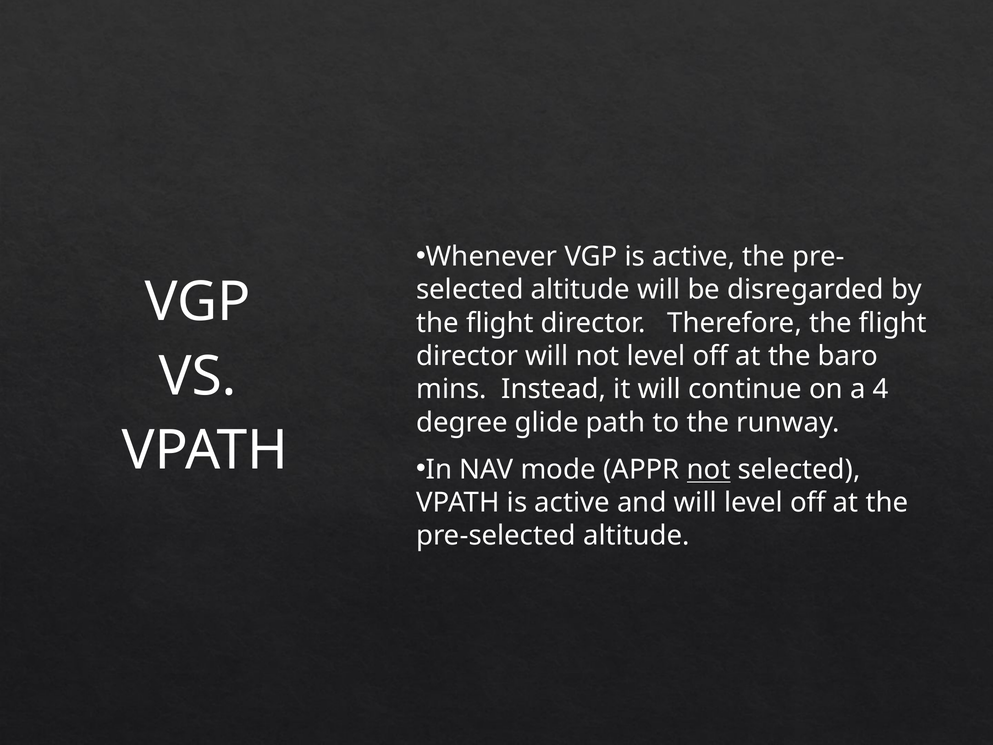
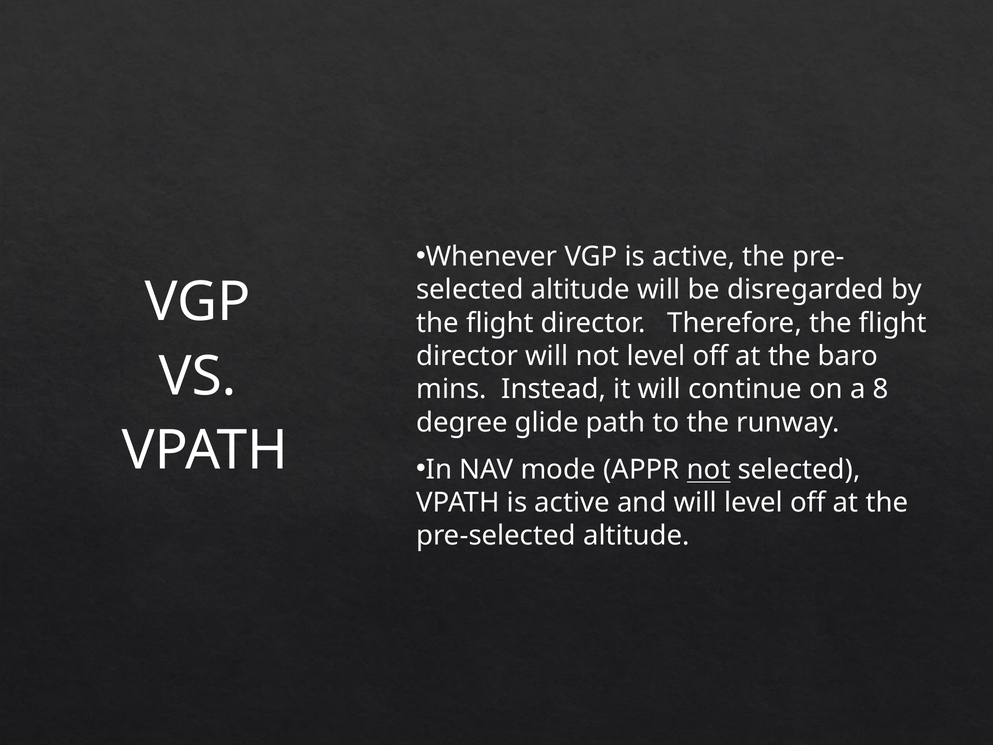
4: 4 -> 8
